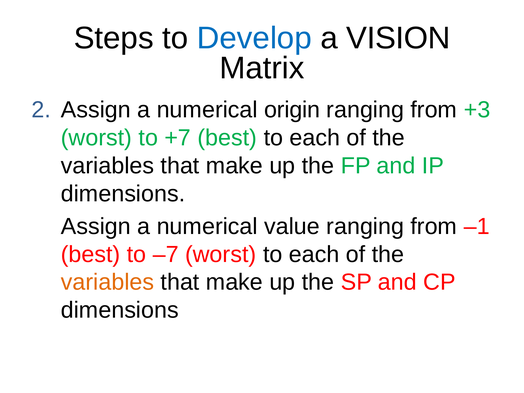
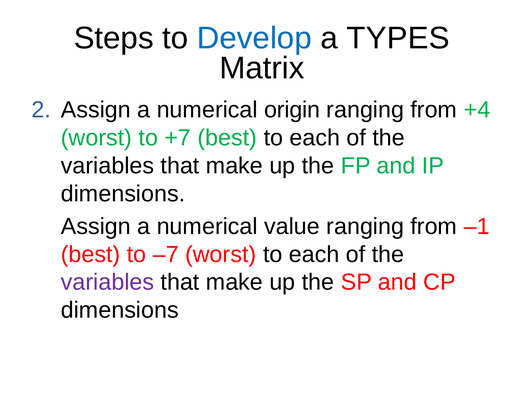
VISION: VISION -> TYPES
+3: +3 -> +4
variables at (108, 282) colour: orange -> purple
